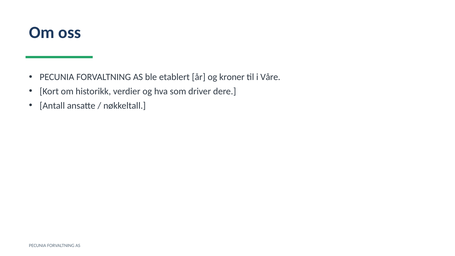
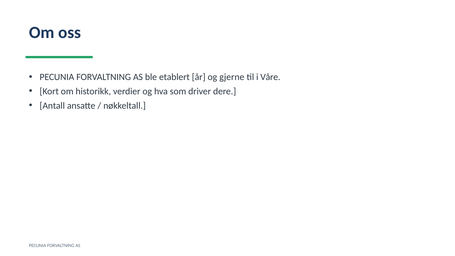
kroner: kroner -> gjerne
